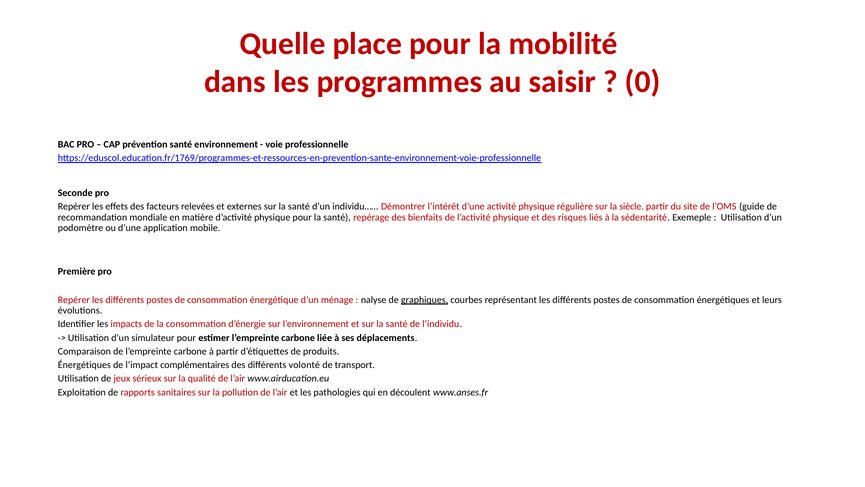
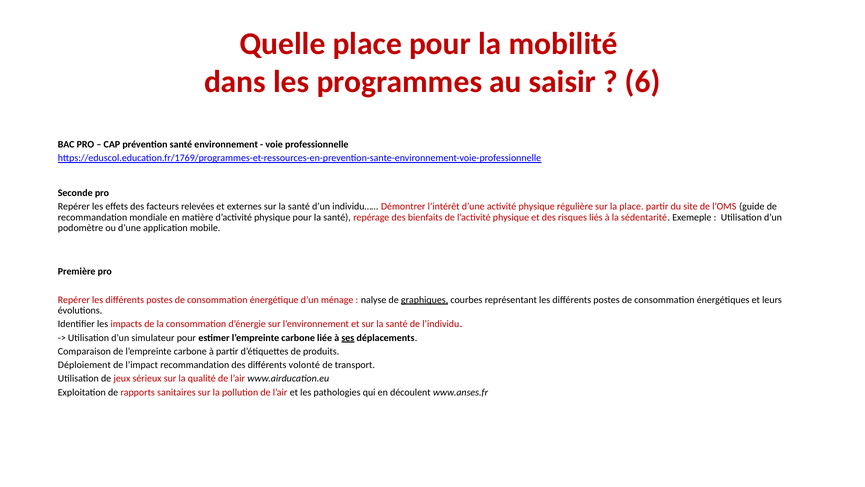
0: 0 -> 6
la siècle: siècle -> place
ses underline: none -> present
Énergétiques at (84, 365): Énergétiques -> Déploiement
l’impact complémentaires: complémentaires -> recommandation
